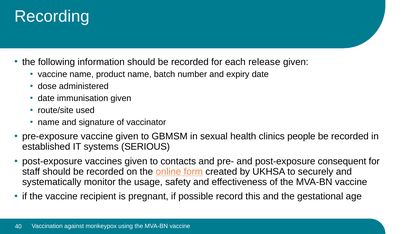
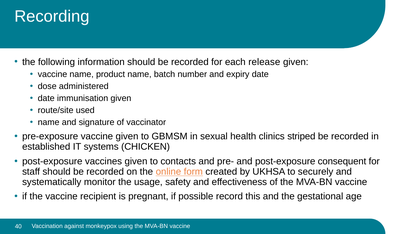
people: people -> striped
SERIOUS: SERIOUS -> CHICKEN
